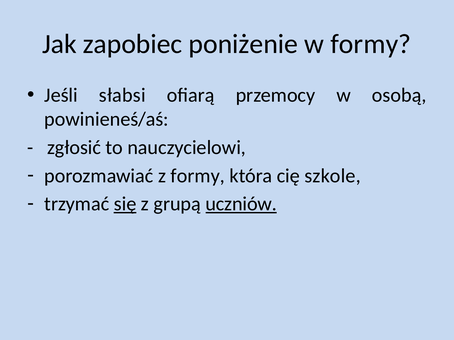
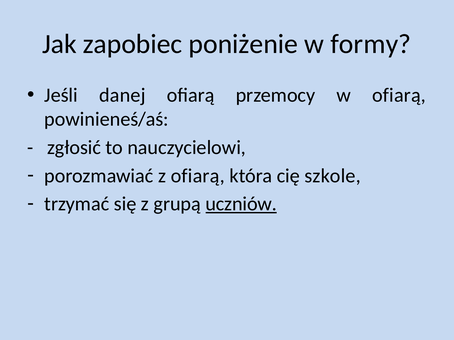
słabsi: słabsi -> danej
w osobą: osobą -> ofiarą
z formy: formy -> ofiarą
się underline: present -> none
